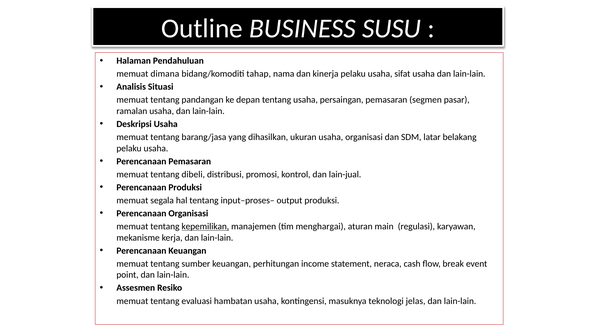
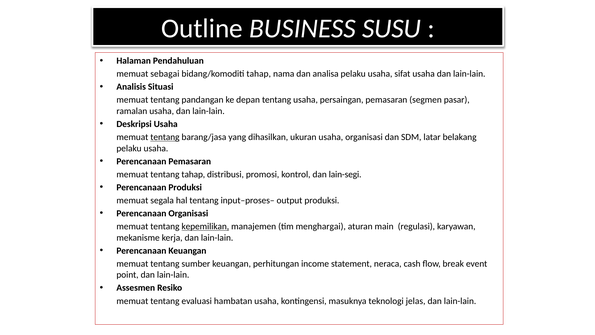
dimana: dimana -> sebagai
kinerja: kinerja -> analisa
tentang at (165, 137) underline: none -> present
tentang dibeli: dibeli -> tahap
lain-jual: lain-jual -> lain-segi
